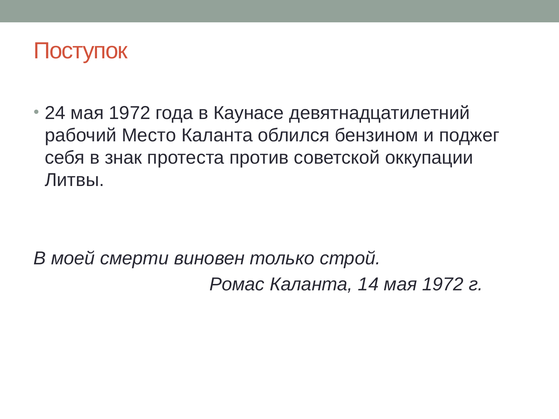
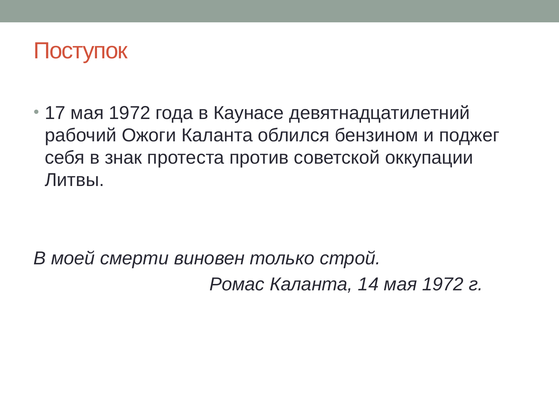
24: 24 -> 17
Место: Место -> Ожоги
